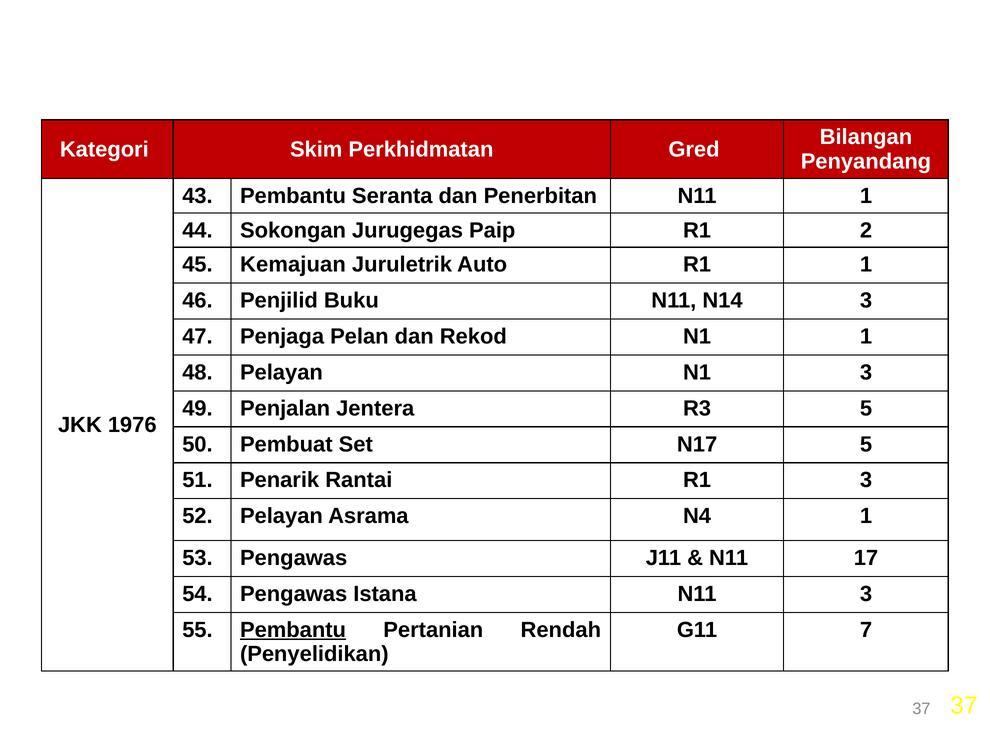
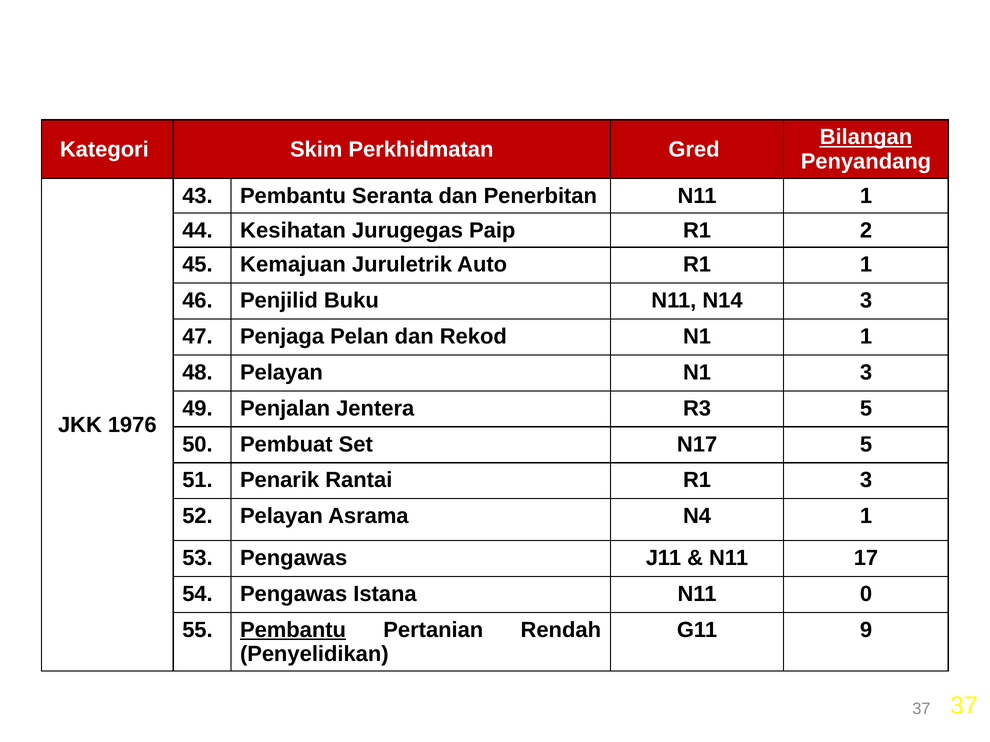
Bilangan underline: none -> present
Sokongan: Sokongan -> Kesihatan
N11 3: 3 -> 0
7: 7 -> 9
